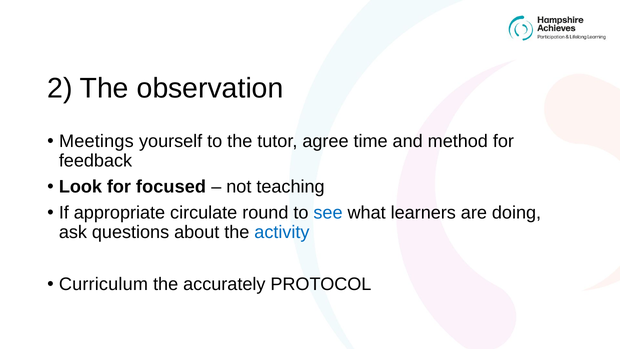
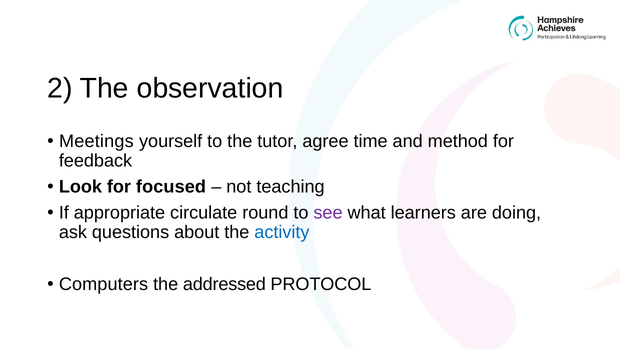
see colour: blue -> purple
Curriculum: Curriculum -> Computers
accurately: accurately -> addressed
